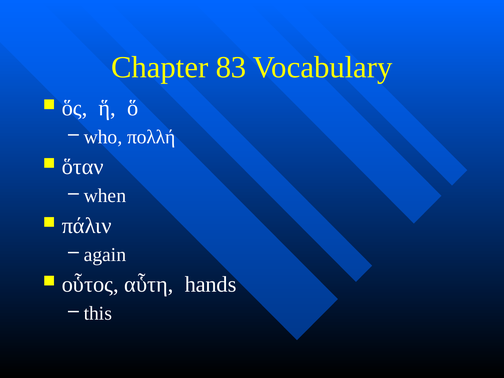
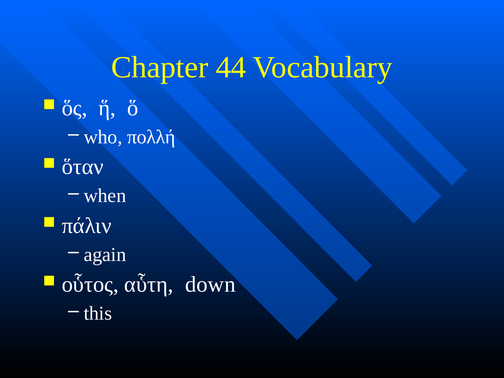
83: 83 -> 44
hands: hands -> down
